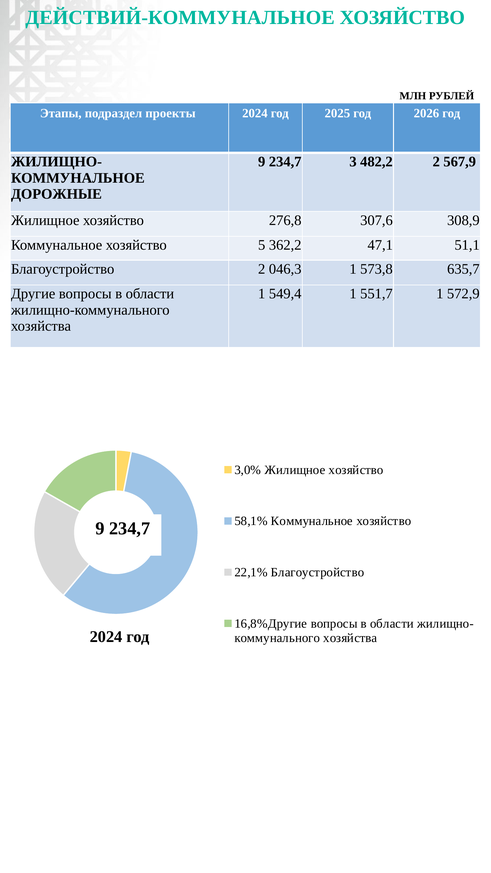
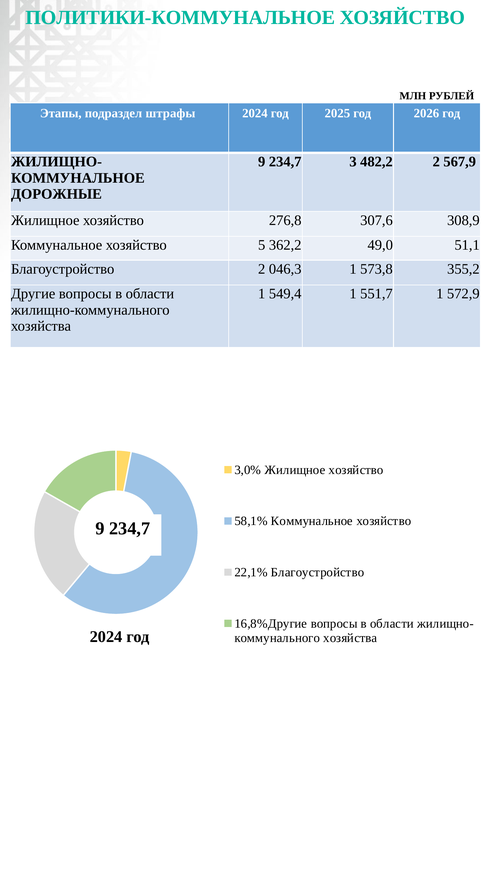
ДЕЙСТВИЙ-КОММУНАЛЬНОЕ: ДЕЙСТВИЙ-КОММУНАЛЬНОЕ -> ПОЛИТИКИ-КОММУНАЛЬНОЕ
проекты: проекты -> штрафы
47,1: 47,1 -> 49,0
635,7: 635,7 -> 355,2
